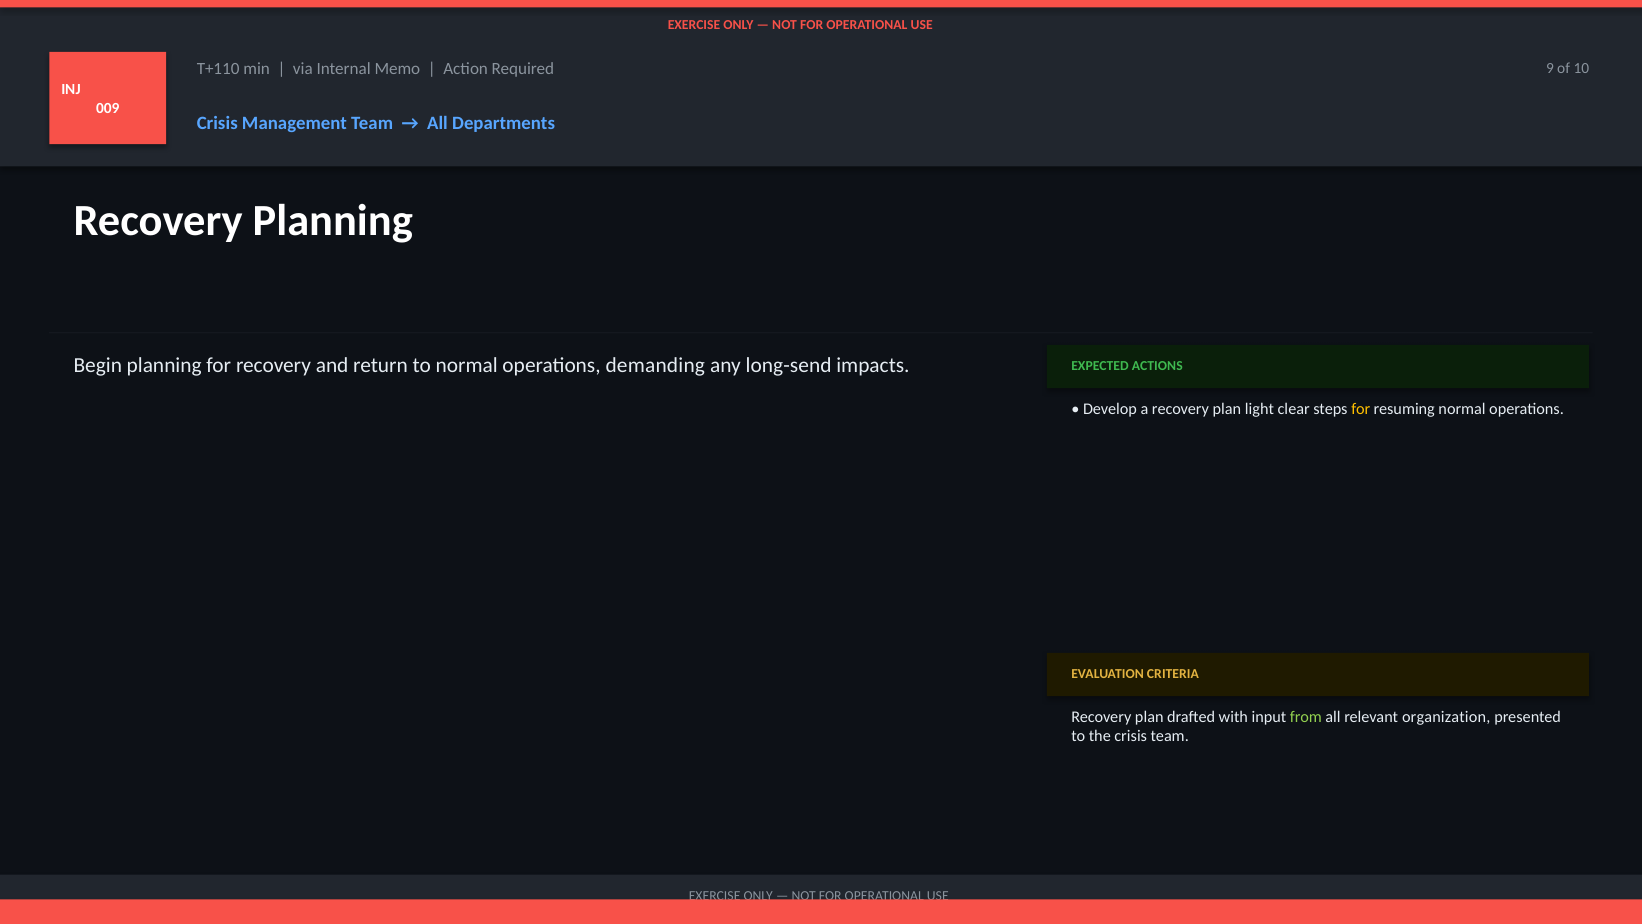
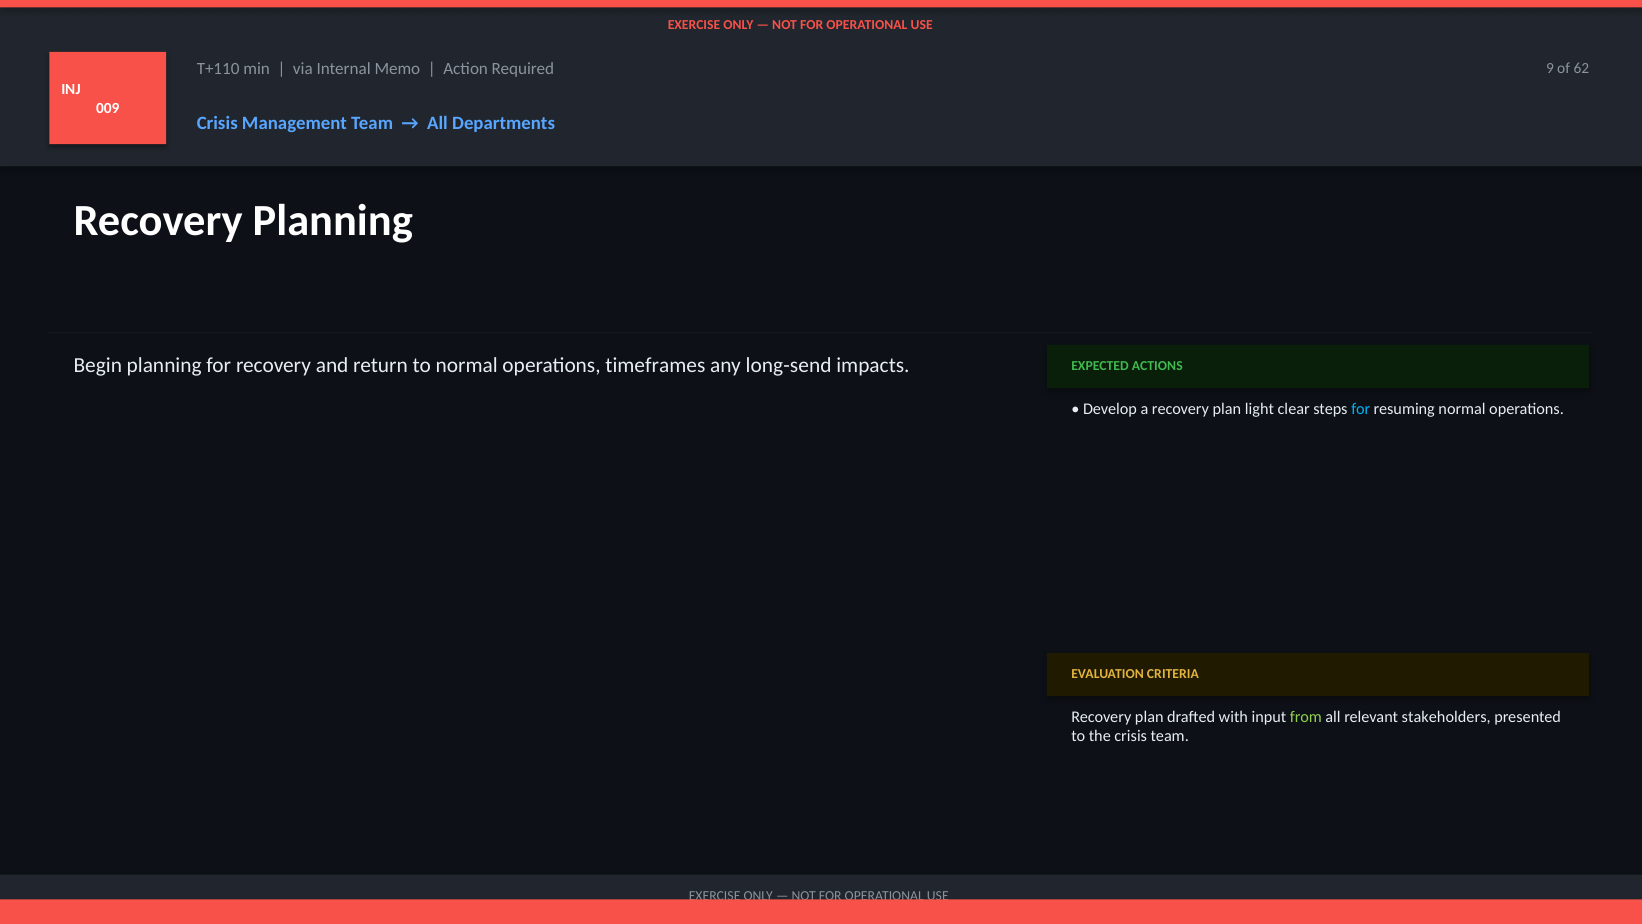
10: 10 -> 62
demanding: demanding -> timeframes
for at (1361, 409) colour: yellow -> light blue
organization: organization -> stakeholders
